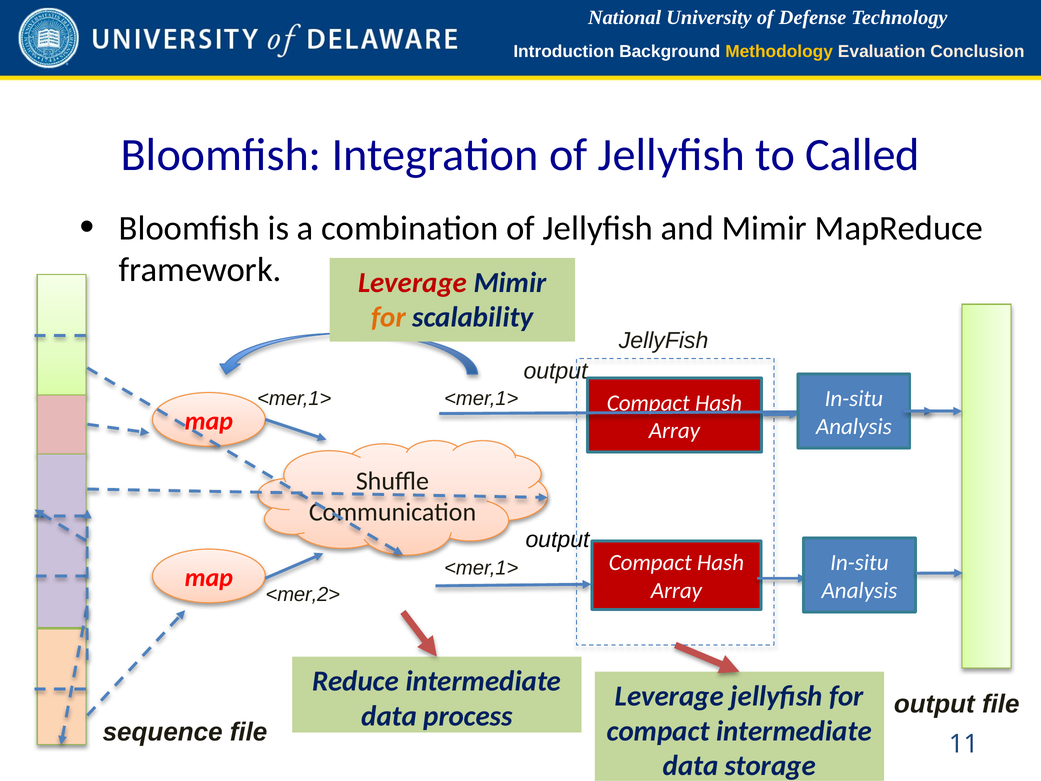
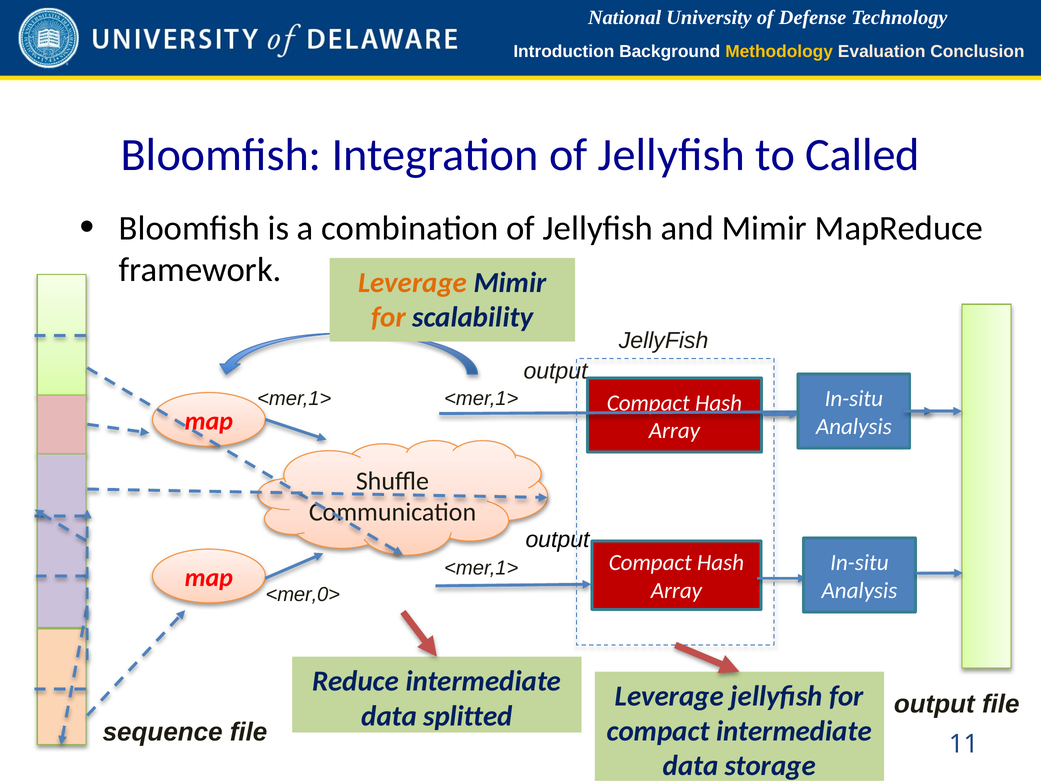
Leverage at (413, 283) colour: red -> orange
<mer,2>: <mer,2> -> <mer,0>
process: process -> splitted
